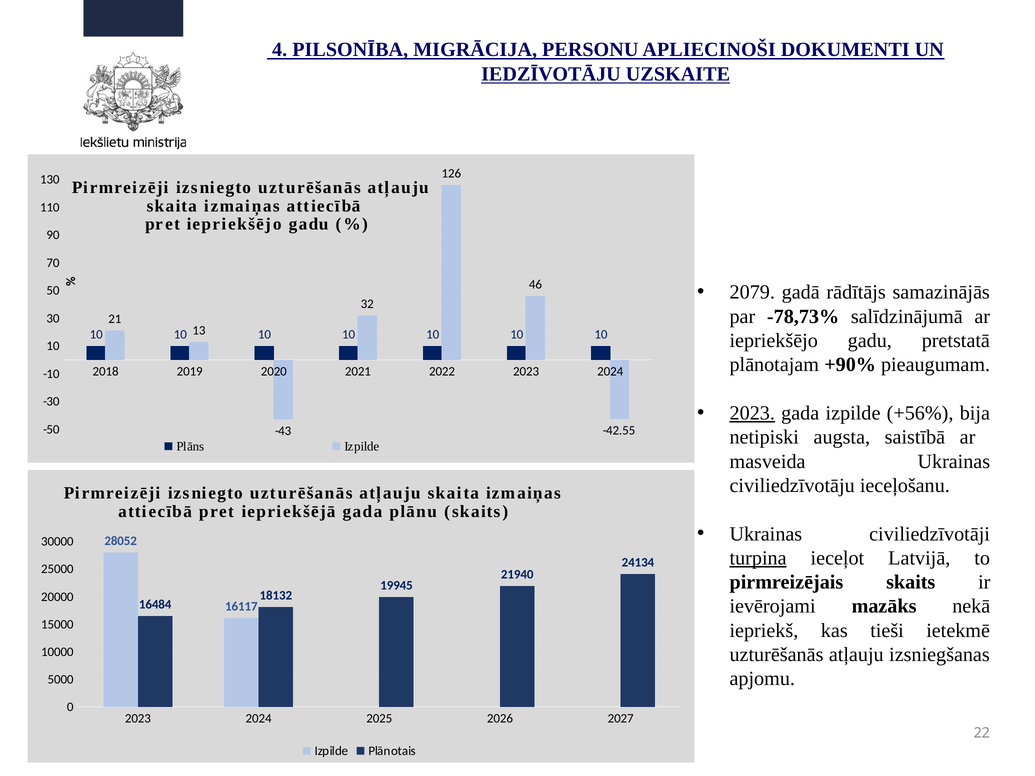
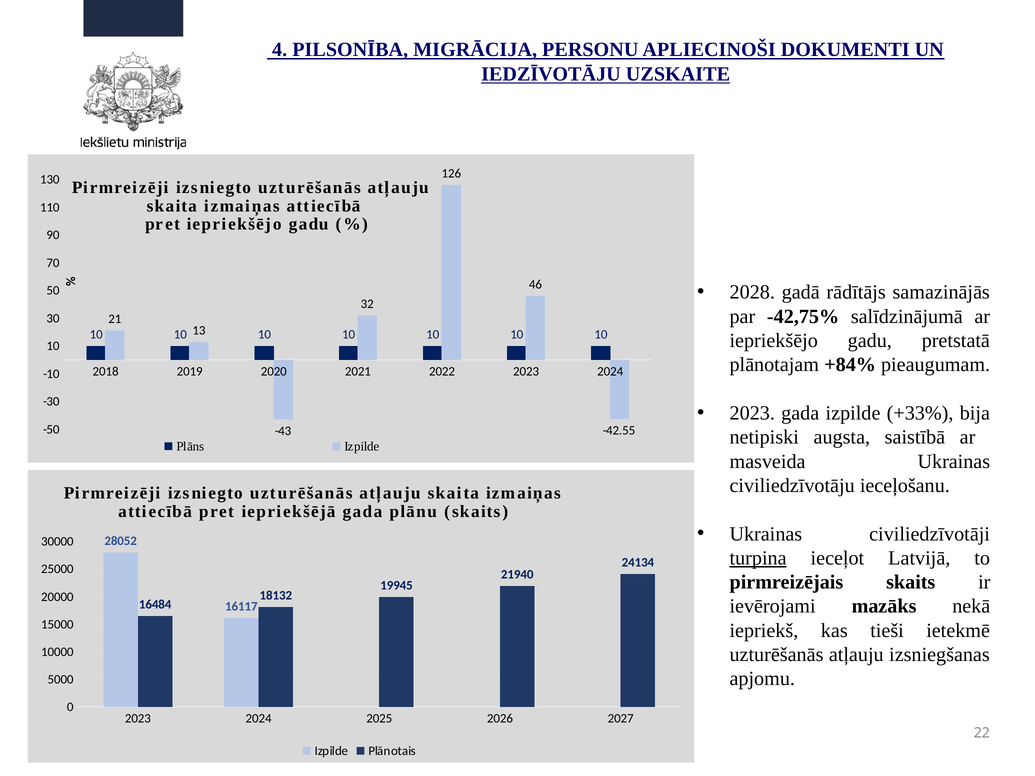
2079: 2079 -> 2028
-78,73%: -78,73% -> -42,75%
+90%: +90% -> +84%
2023 at (752, 413) underline: present -> none
+56%: +56% -> +33%
